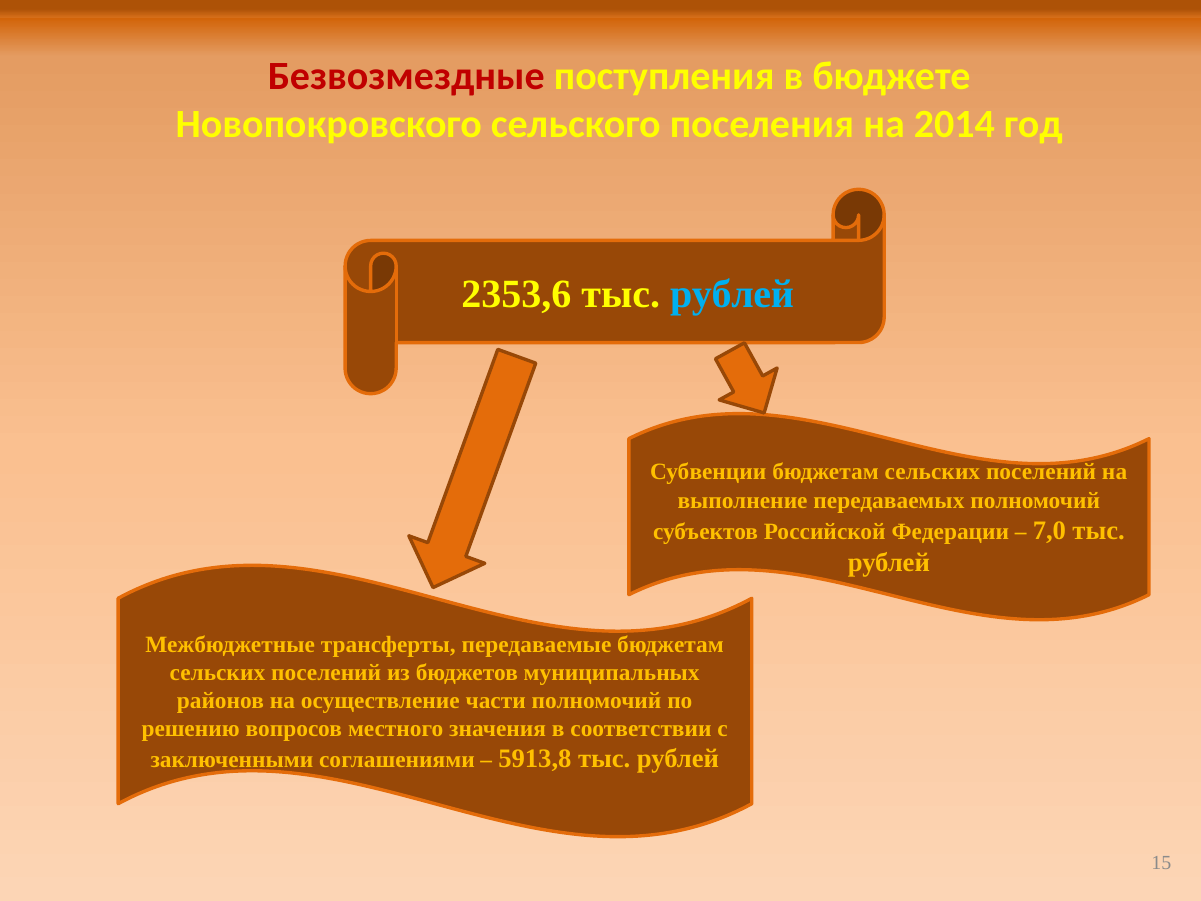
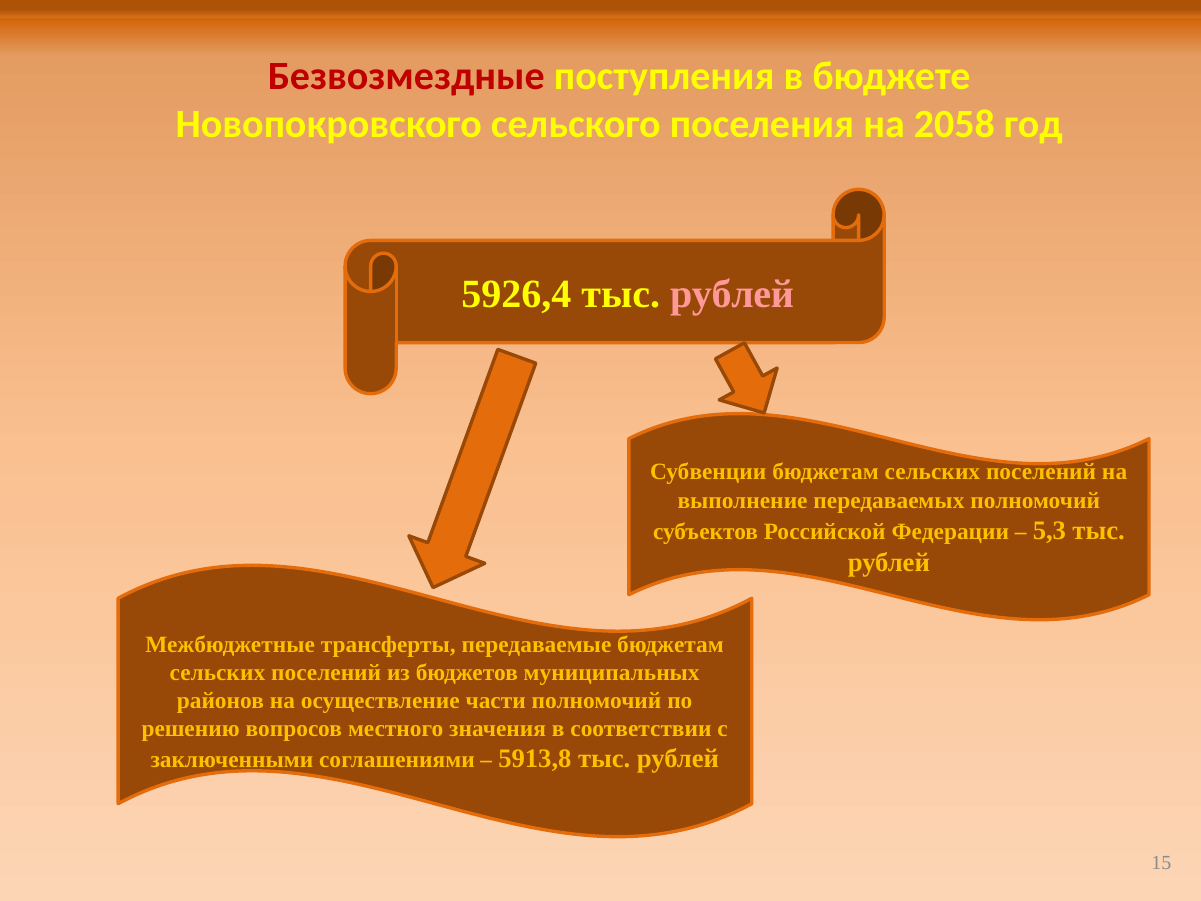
2014: 2014 -> 2058
2353,6: 2353,6 -> 5926,4
рублей at (732, 294) colour: light blue -> pink
7,0: 7,0 -> 5,3
